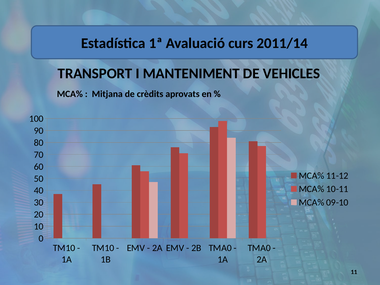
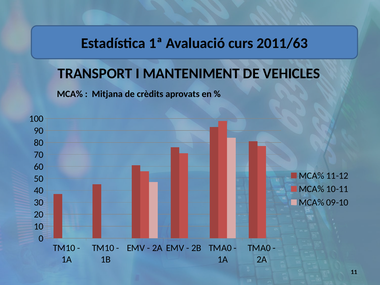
2011/14: 2011/14 -> 2011/63
